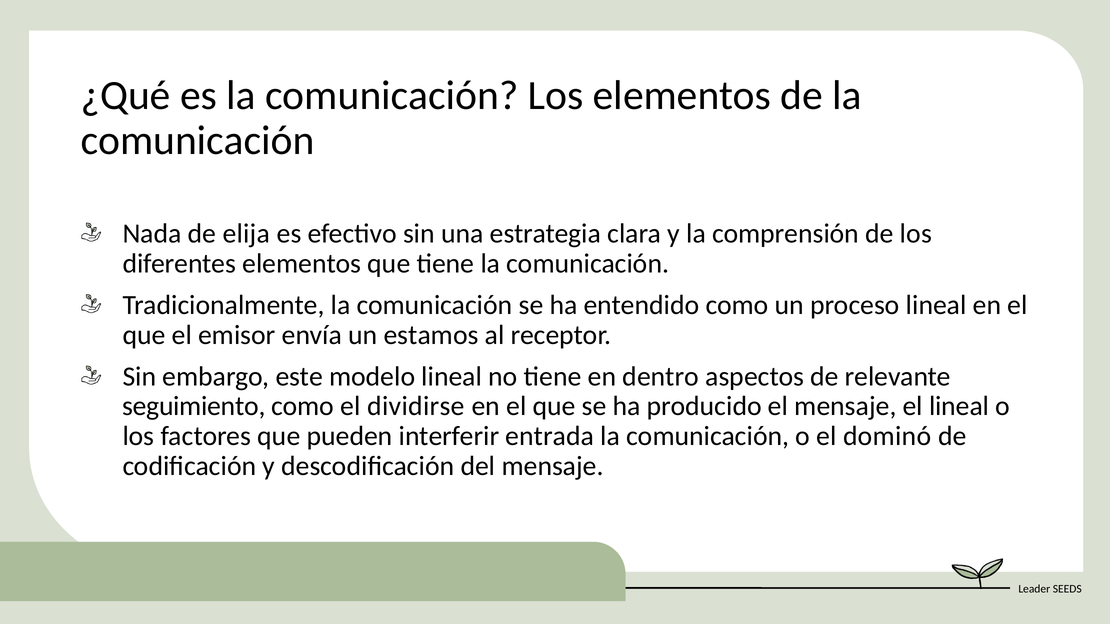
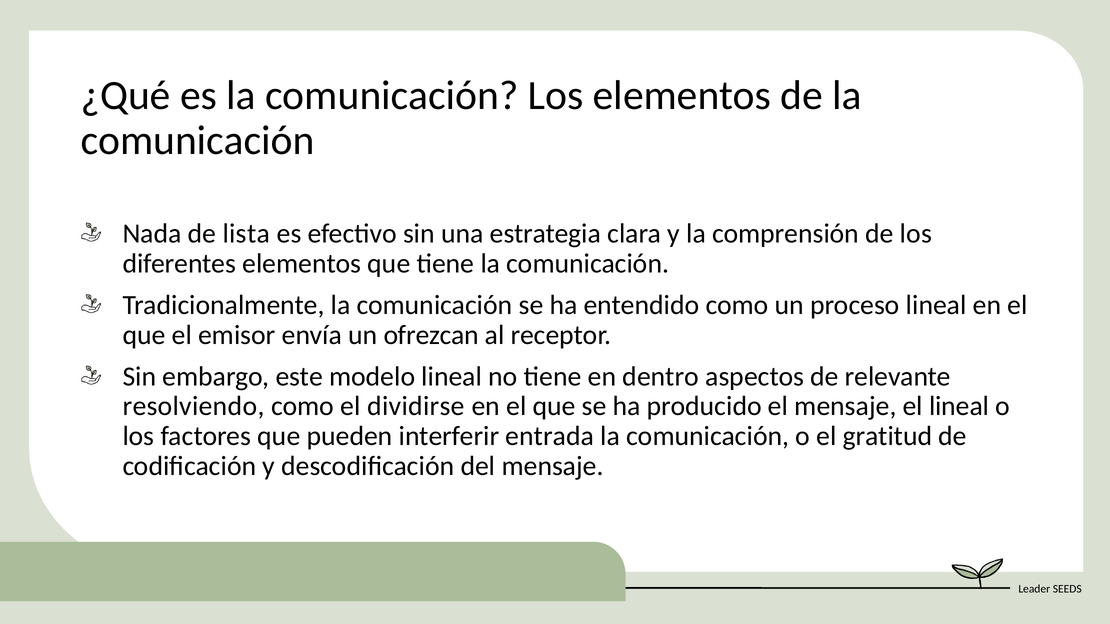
elija: elija -> lista
estamos: estamos -> ofrezcan
seguimiento: seguimiento -> resolviendo
dominó: dominó -> gratitud
